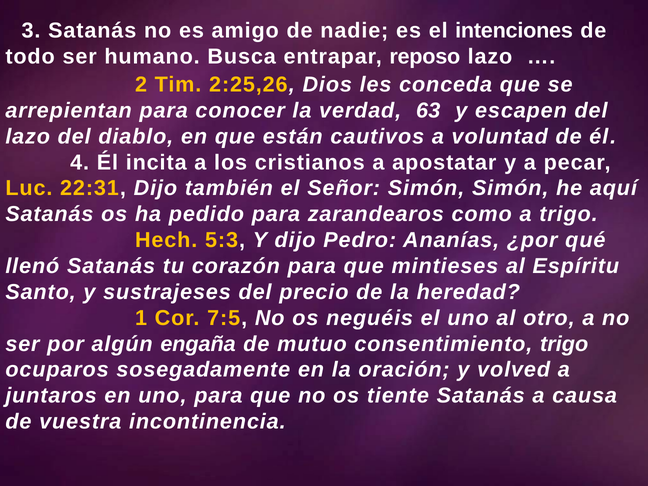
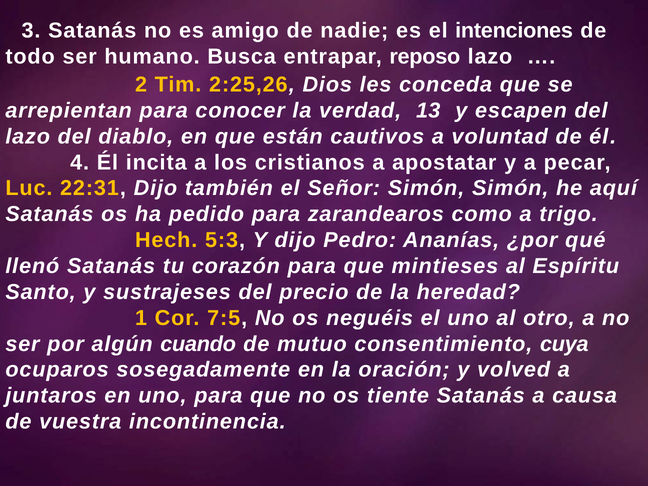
63: 63 -> 13
engaña: engaña -> cuando
consentimiento trigo: trigo -> cuya
